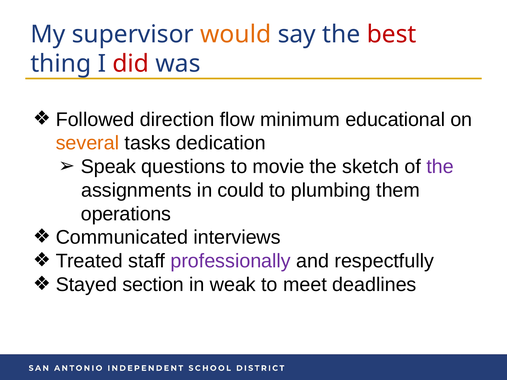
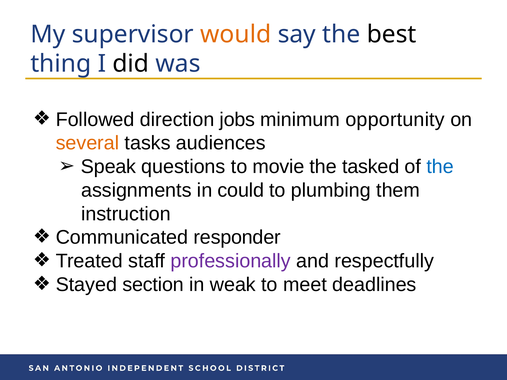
best colour: red -> black
did colour: red -> black
flow: flow -> jobs
educational: educational -> opportunity
dedication: dedication -> audiences
sketch: sketch -> tasked
the at (440, 167) colour: purple -> blue
operations: operations -> instruction
interviews: interviews -> responder
